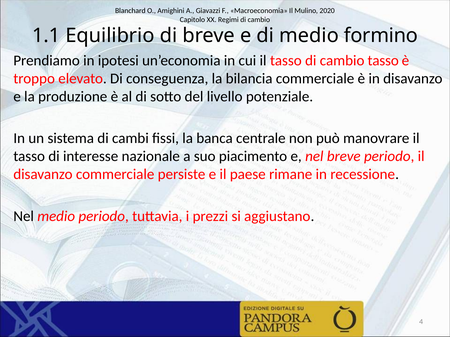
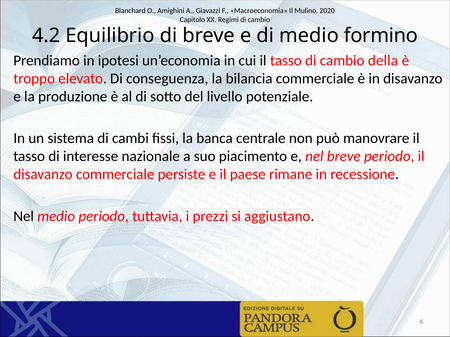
1.1: 1.1 -> 4.2
cambio tasso: tasso -> della
